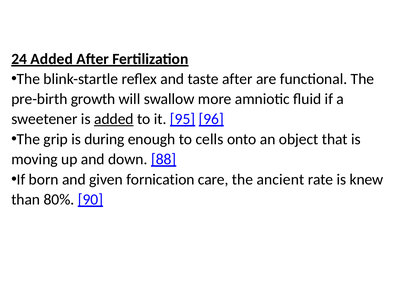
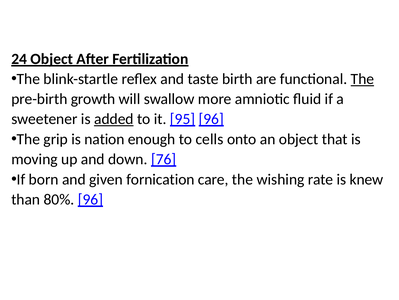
24 Added: Added -> Object
taste after: after -> birth
The at (362, 79) underline: none -> present
during: during -> nation
88: 88 -> 76
ancient: ancient -> wishing
80% 90: 90 -> 96
